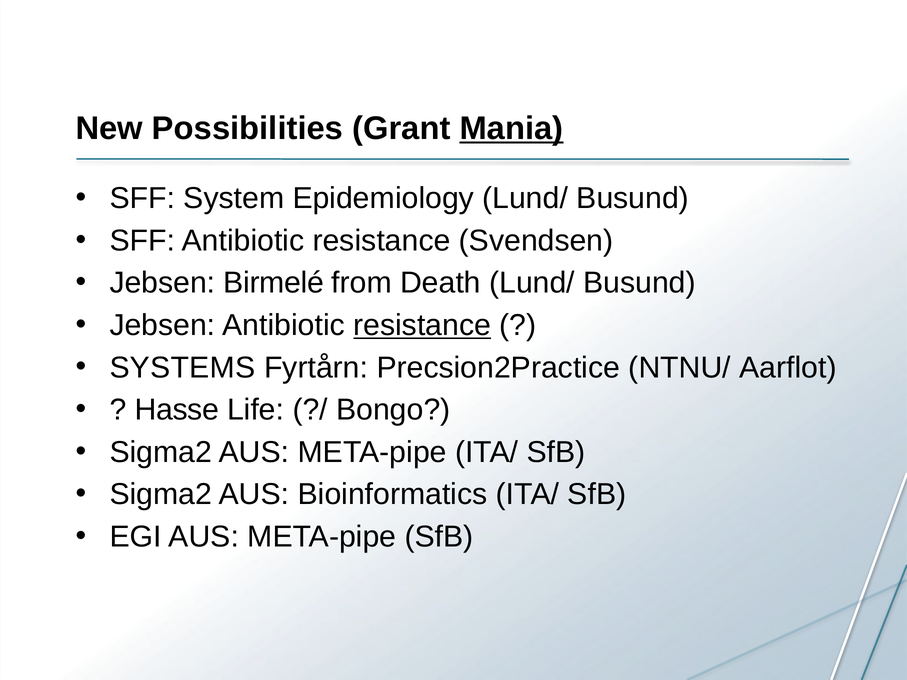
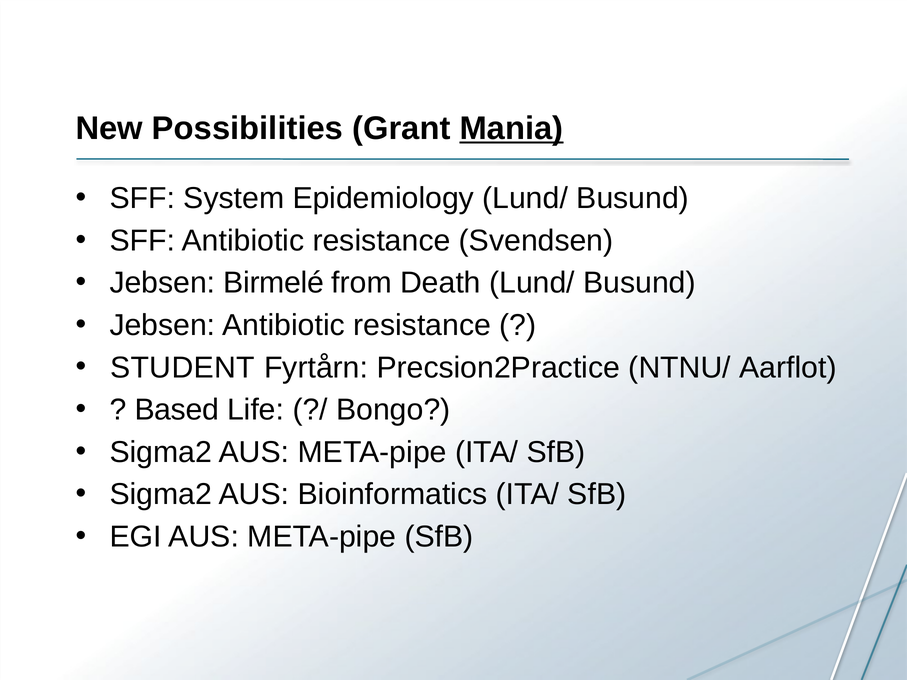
resistance at (422, 325) underline: present -> none
SYSTEMS: SYSTEMS -> STUDENT
Hasse: Hasse -> Based
